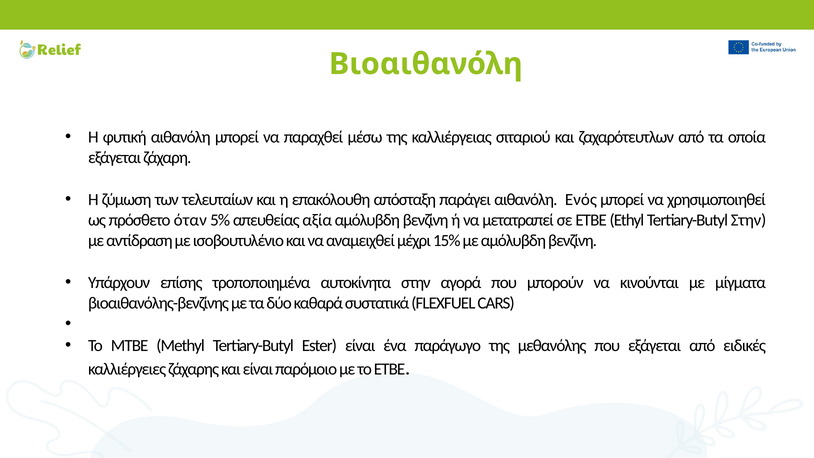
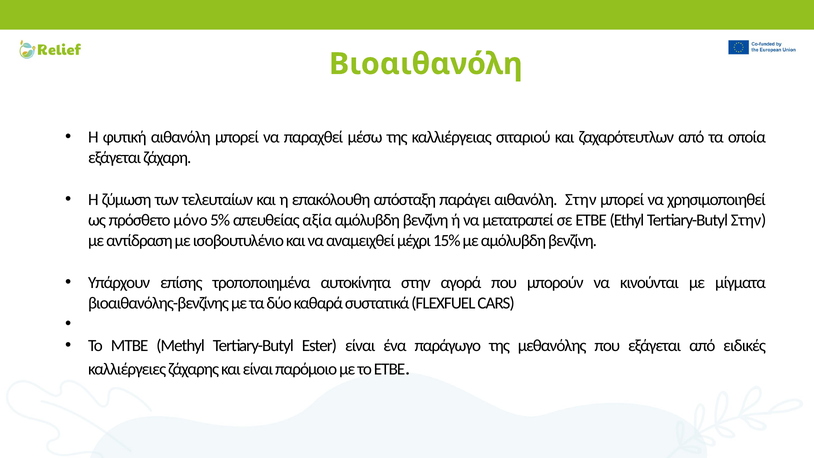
αιθανόλη Ενός: Ενός -> Στην
όταν: όταν -> μόνο
